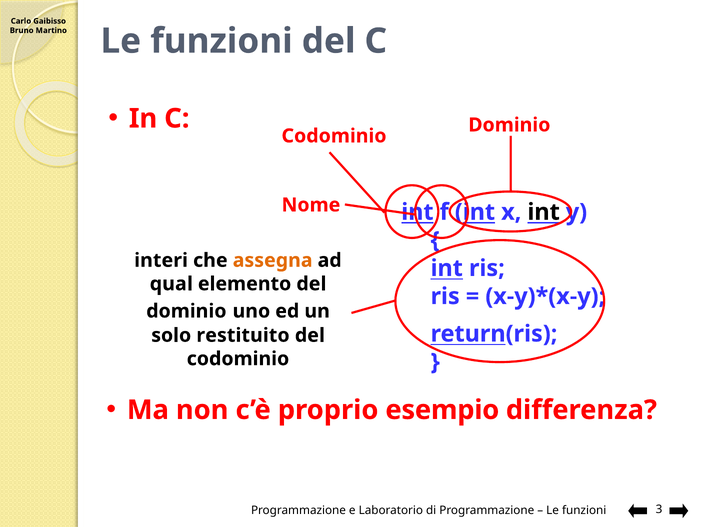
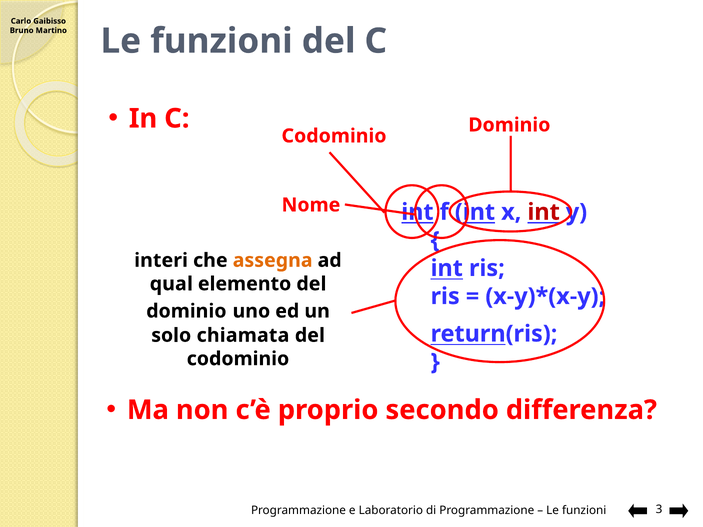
int at (544, 212) colour: black -> red
restituito: restituito -> chiamata
esempio: esempio -> secondo
